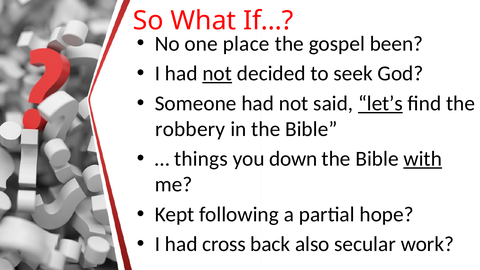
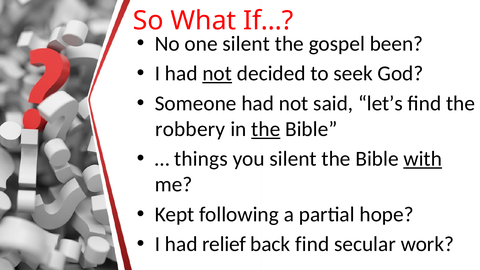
one place: place -> silent
let’s underline: present -> none
the at (266, 129) underline: none -> present
you down: down -> silent
cross: cross -> relief
back also: also -> find
